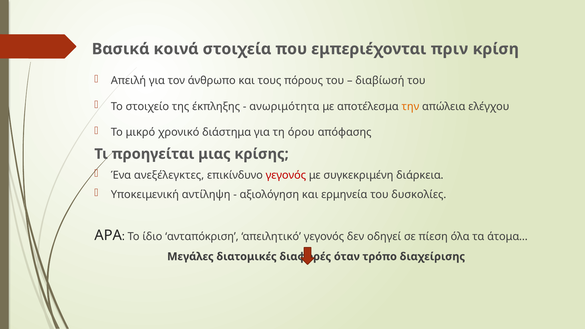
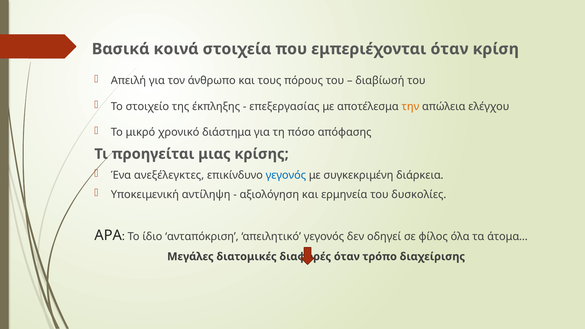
εμπεριέχονται πριν: πριν -> όταν
ανωριμότητα: ανωριμότητα -> επεξεργασίας
όρου: όρου -> πόσο
γεγονός at (286, 175) colour: red -> blue
πίεση: πίεση -> φίλος
